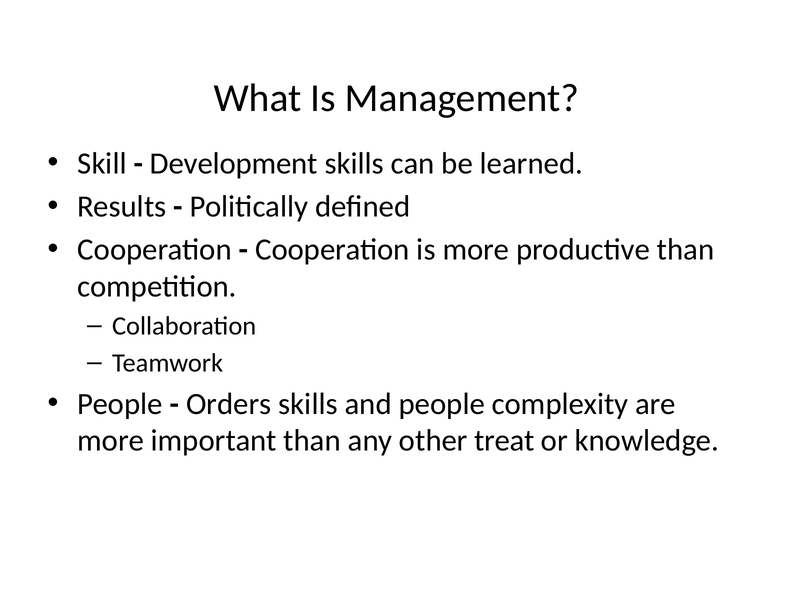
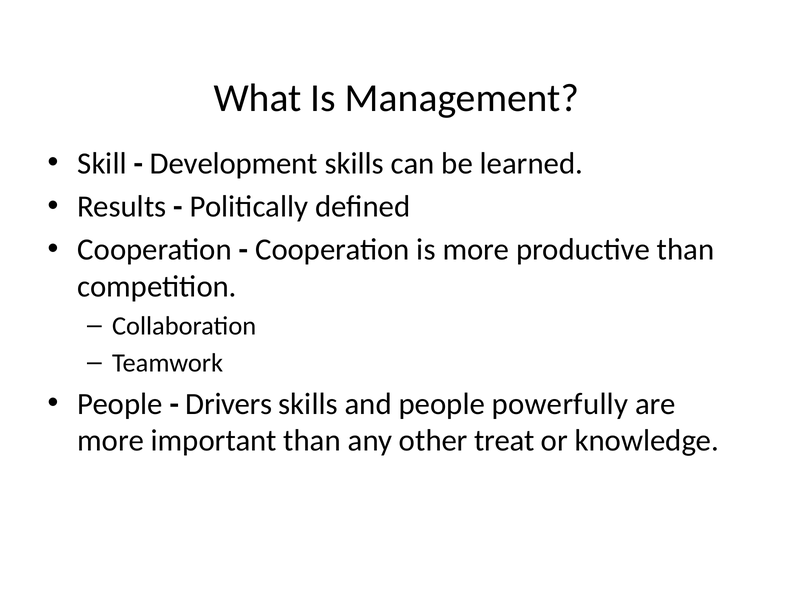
Orders: Orders -> Drivers
complexity: complexity -> powerfully
